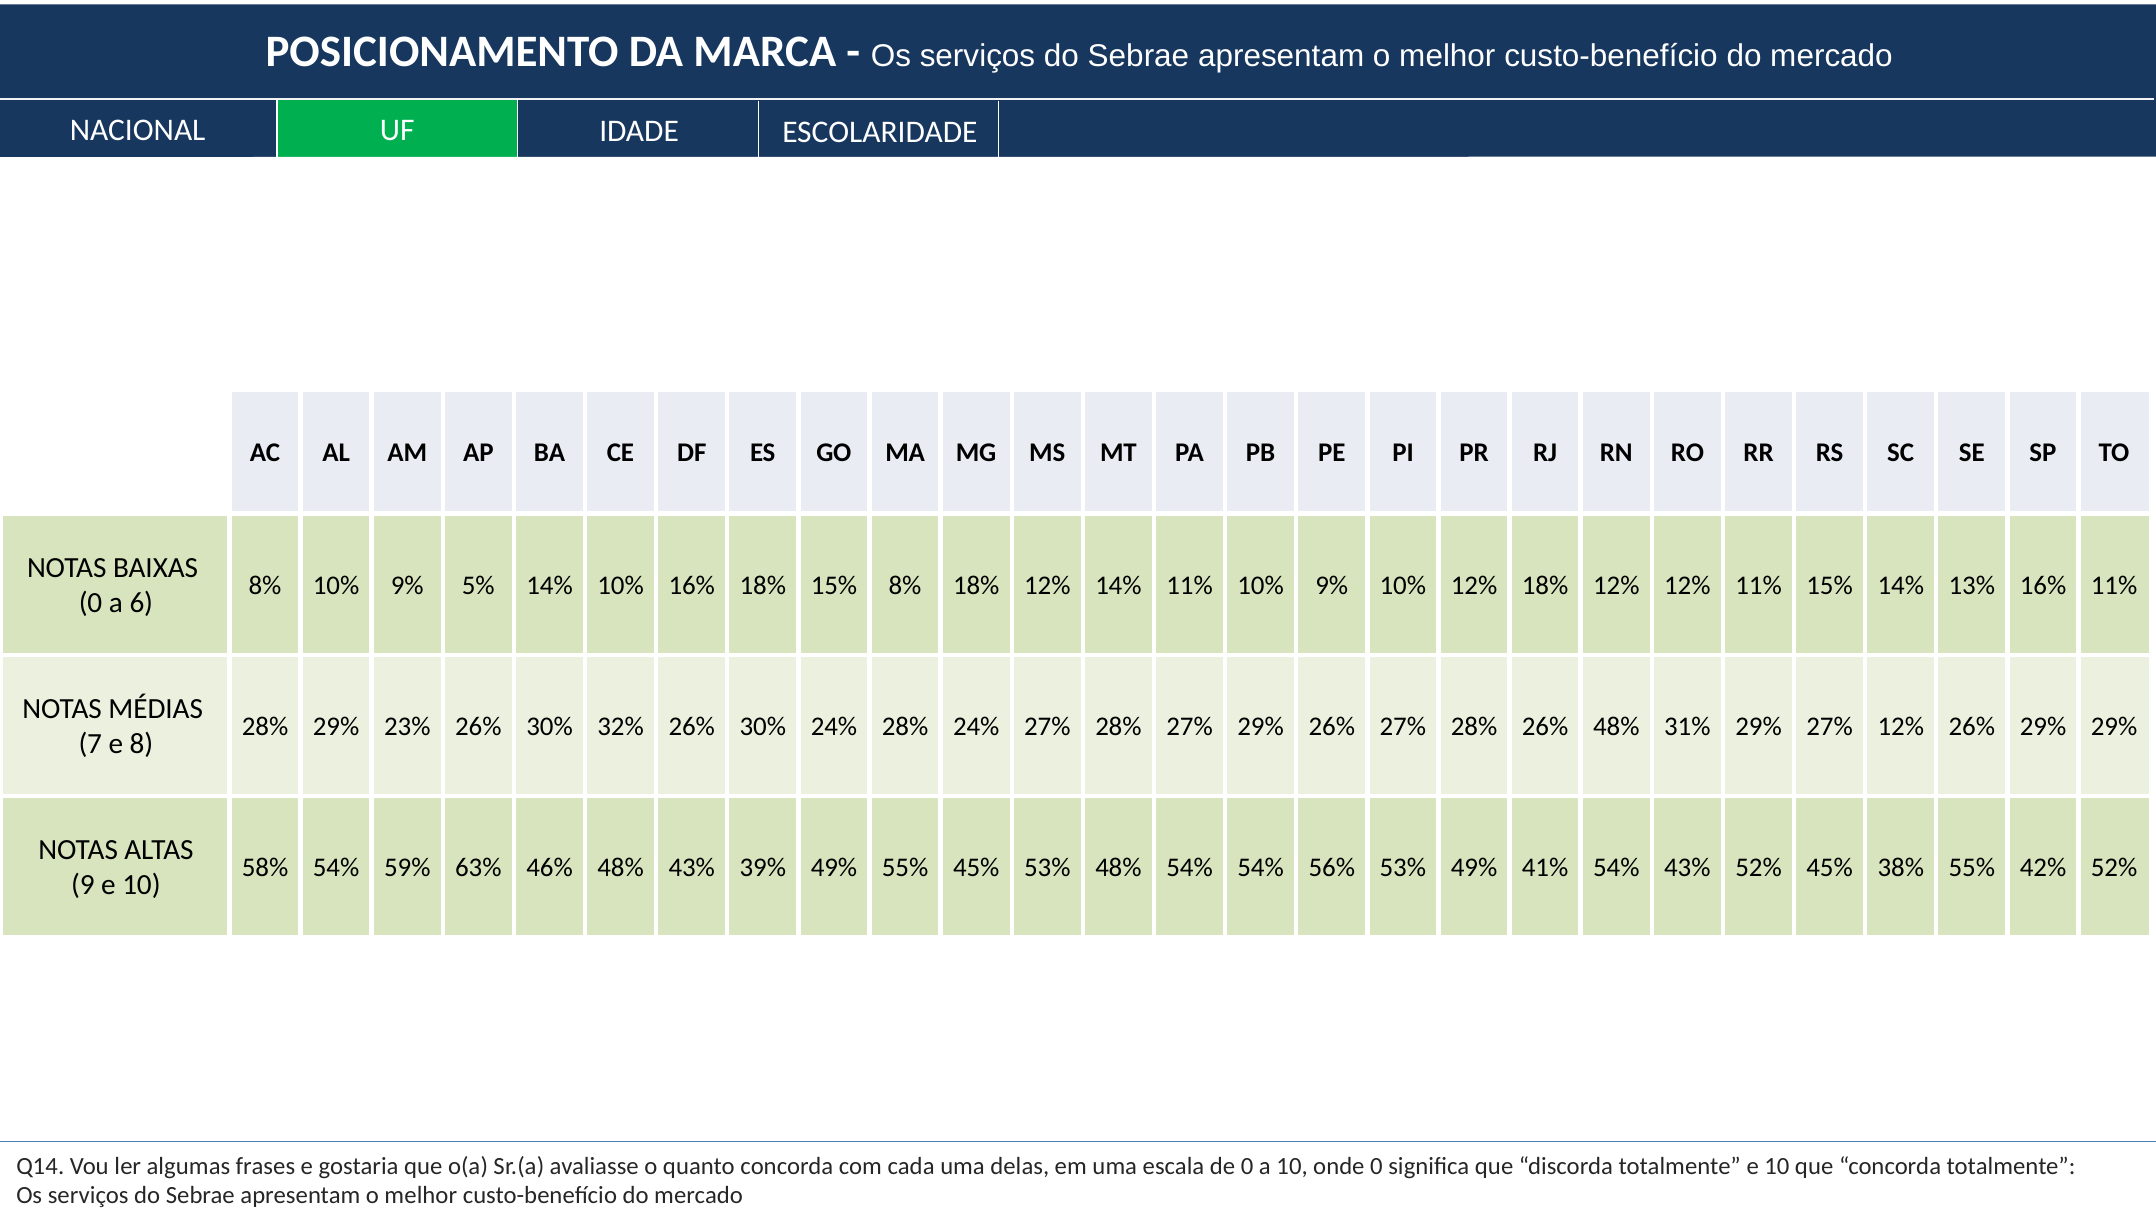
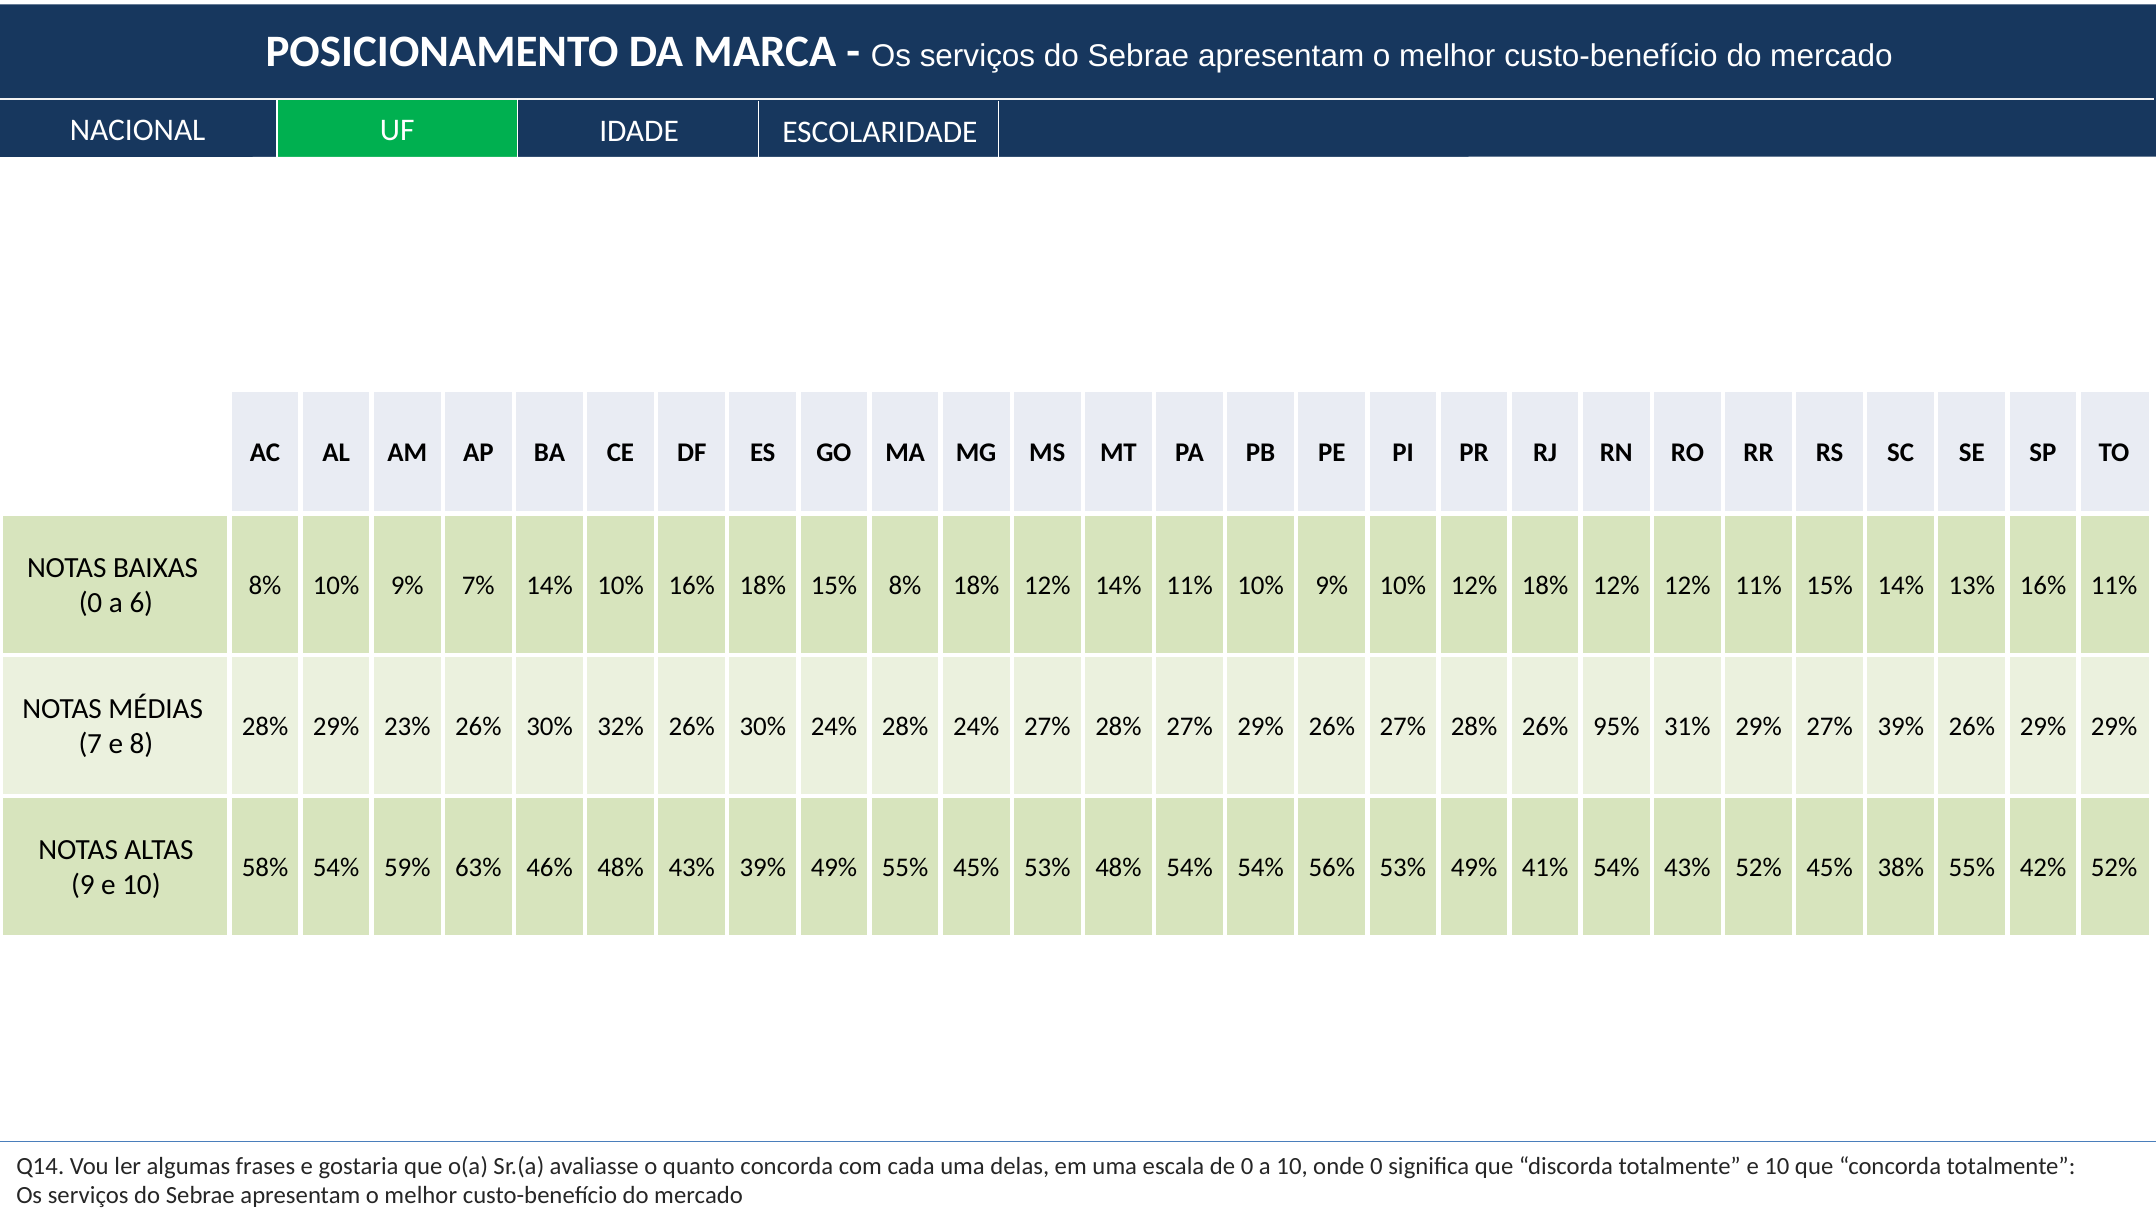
5%: 5% -> 7%
26% 48%: 48% -> 95%
27% 12%: 12% -> 39%
